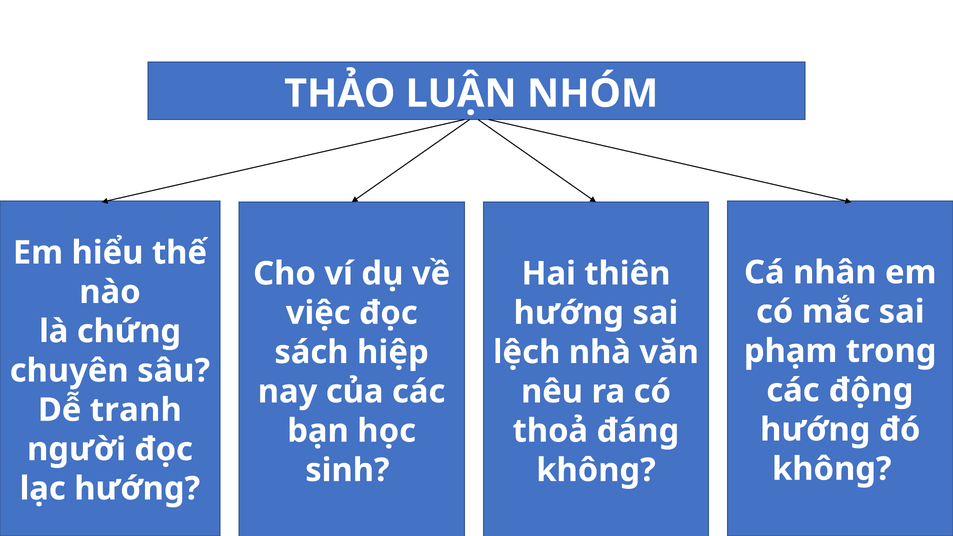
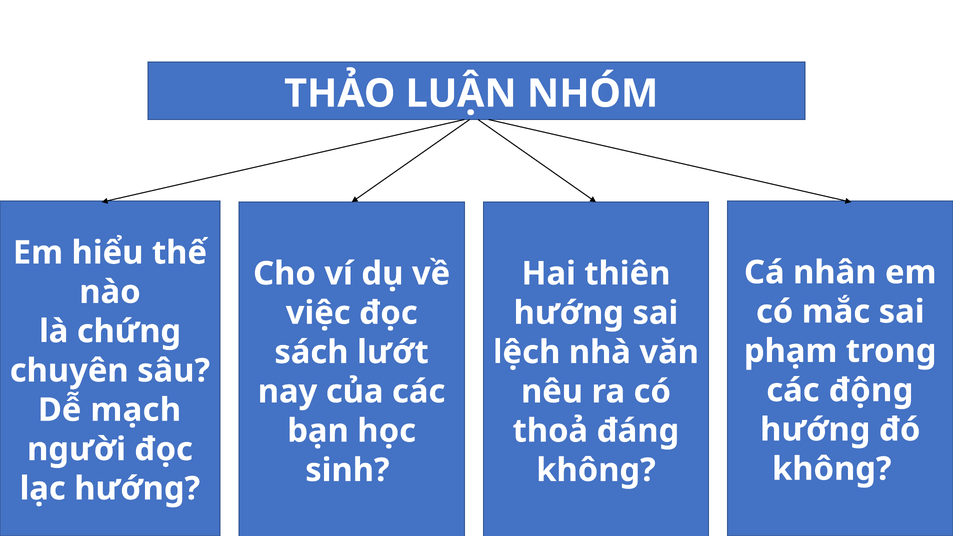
hiệp: hiệp -> lướt
tranh: tranh -> mạch
